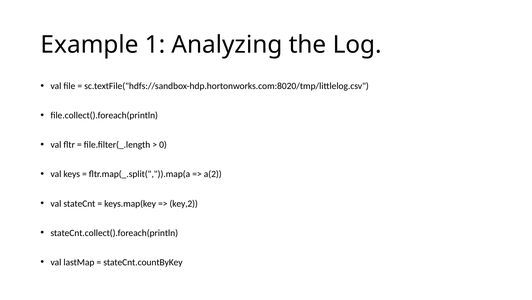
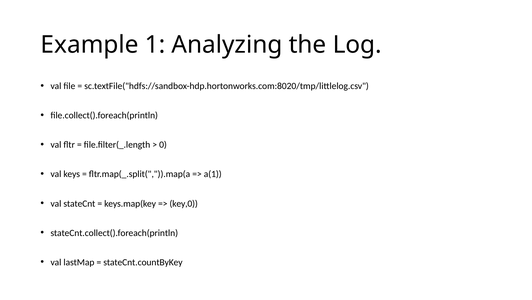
a(2: a(2 -> a(1
key,2: key,2 -> key,0
